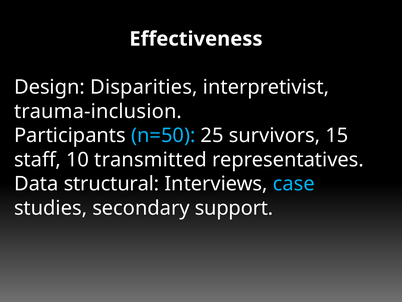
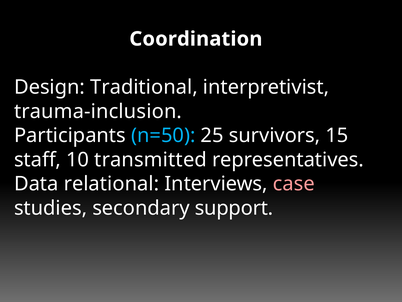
Effectiveness: Effectiveness -> Coordination
Disparities: Disparities -> Traditional
structural: structural -> relational
case colour: light blue -> pink
